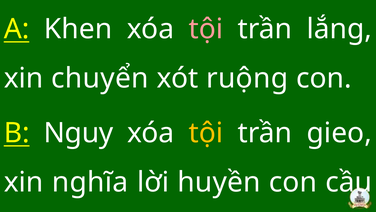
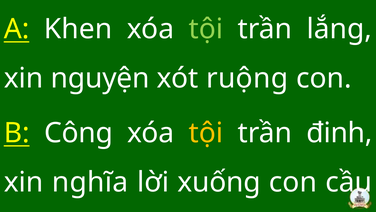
tội at (206, 29) colour: pink -> light green
chuyển: chuyển -> nguyện
Nguy: Nguy -> Công
gieo: gieo -> đinh
huyền: huyền -> xuống
